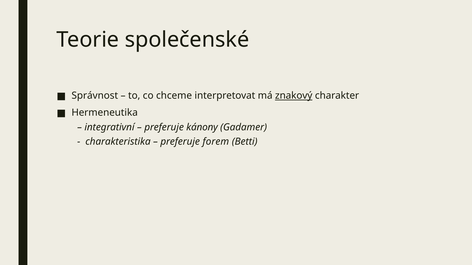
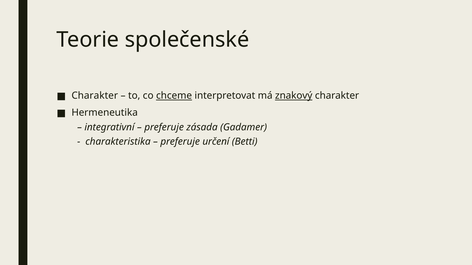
Správnost at (95, 96): Správnost -> Charakter
chceme underline: none -> present
kánony: kánony -> zásada
forem: forem -> určení
